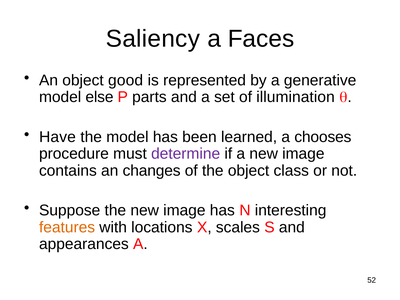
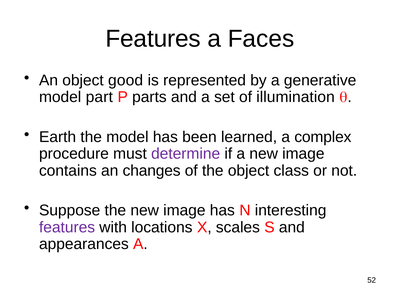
Saliency at (153, 39): Saliency -> Features
else: else -> part
Have: Have -> Earth
chooses: chooses -> complex
features at (67, 227) colour: orange -> purple
